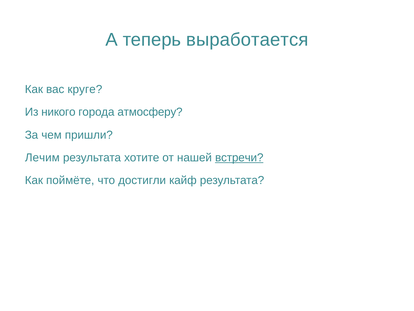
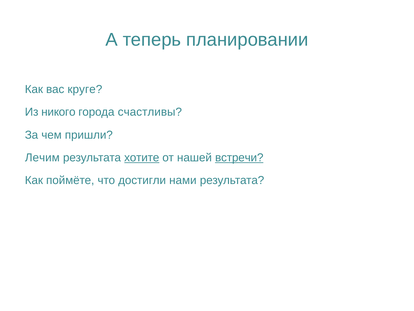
выработается: выработается -> планировании
атмосферу: атмосферу -> счастливы
хотите underline: none -> present
кайф: кайф -> нами
